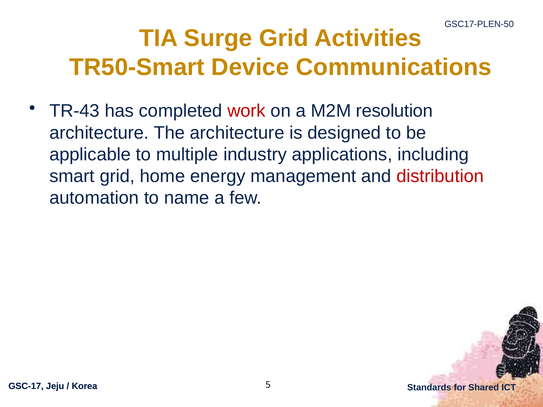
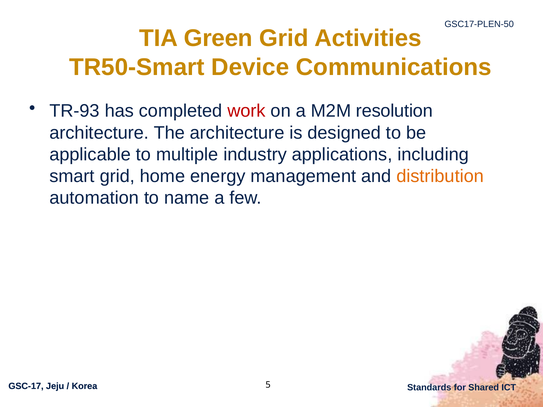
Surge: Surge -> Green
TR-43: TR-43 -> TR-93
distribution colour: red -> orange
